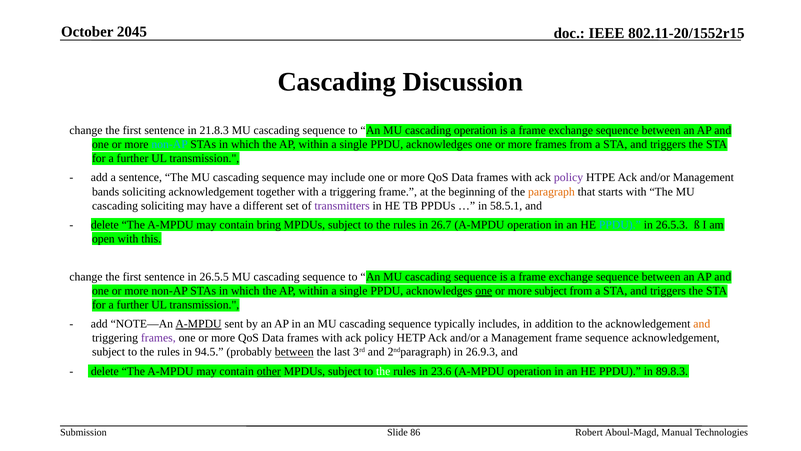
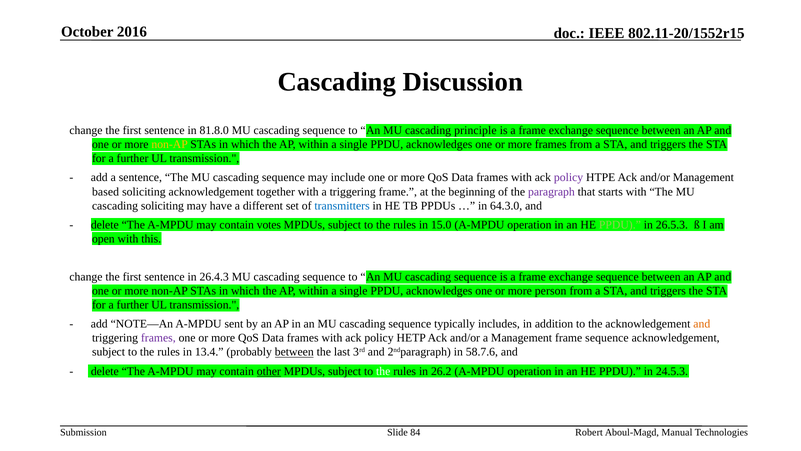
2045: 2045 -> 2016
21.8.3: 21.8.3 -> 81.8.0
cascading operation: operation -> principle
non-AP at (170, 144) colour: light blue -> yellow
bands: bands -> based
paragraph colour: orange -> purple
transmitters colour: purple -> blue
58.5.1: 58.5.1 -> 64.3.0
bring: bring -> votes
26.7: 26.7 -> 15.0
PPDU at (620, 225) colour: light blue -> light green
26.5.5: 26.5.5 -> 26.4.3
one at (484, 291) underline: present -> none
more subject: subject -> person
A-MPDU at (198, 324) underline: present -> none
94.5: 94.5 -> 13.4
26.9.3: 26.9.3 -> 58.7.6
23.6: 23.6 -> 26.2
89.8.3: 89.8.3 -> 24.5.3
86: 86 -> 84
